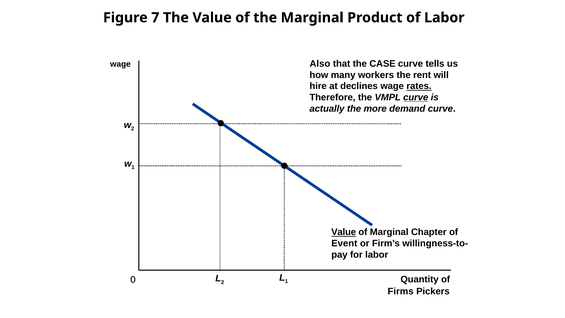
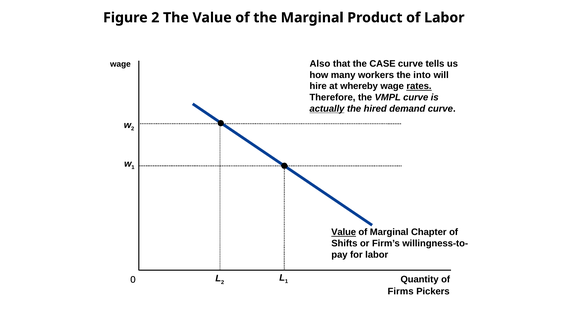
Figure 7: 7 -> 2
rent: rent -> into
declines: declines -> whereby
curve at (416, 97) underline: present -> none
actually underline: none -> present
more: more -> hired
Event: Event -> Shifts
